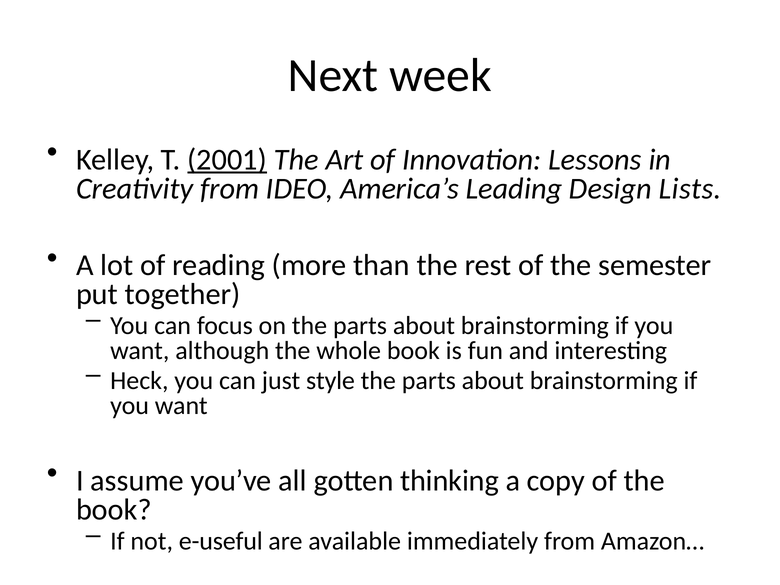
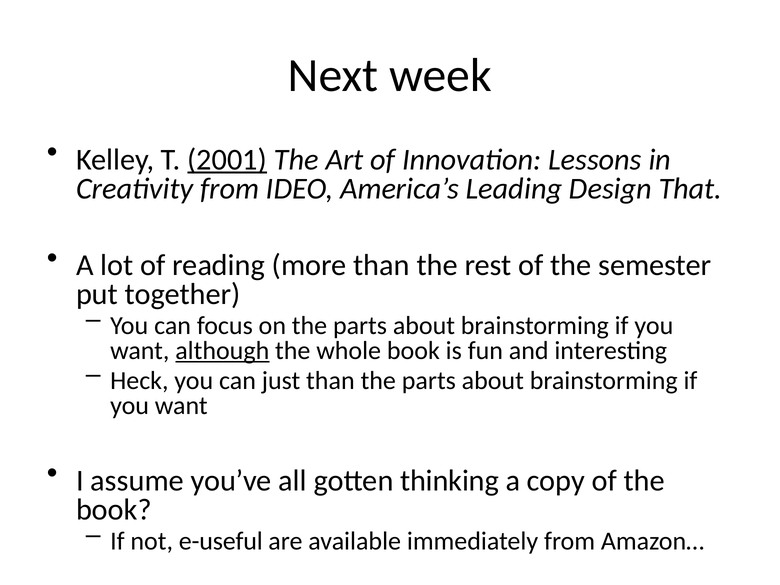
Lists: Lists -> That
although underline: none -> present
just style: style -> than
